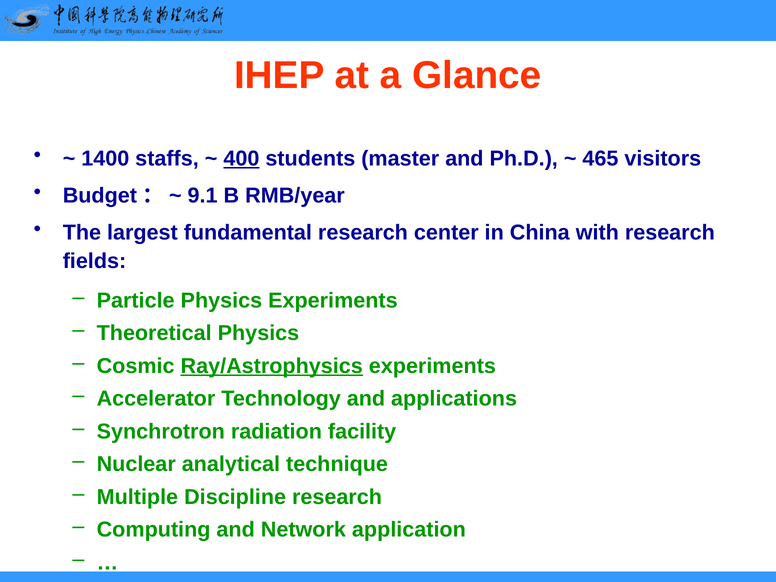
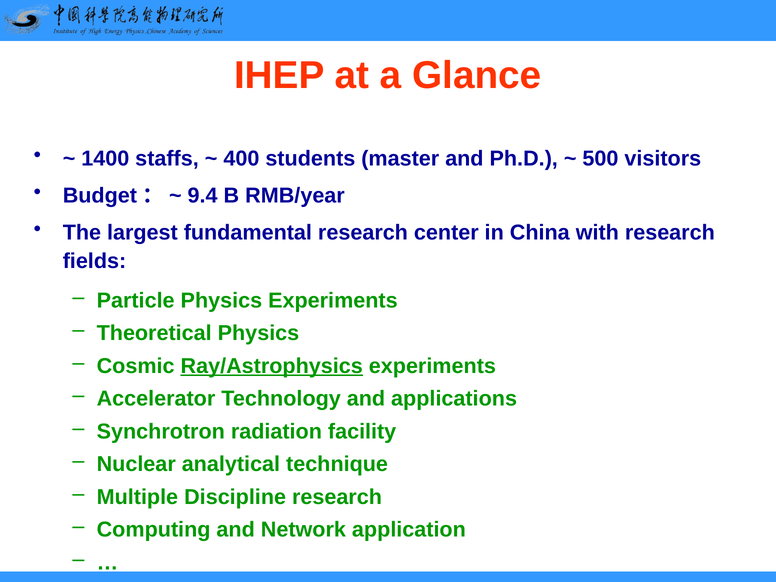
400 underline: present -> none
465: 465 -> 500
9.1: 9.1 -> 9.4
